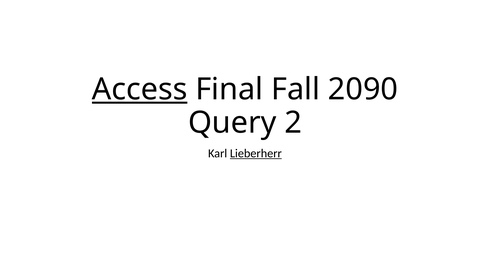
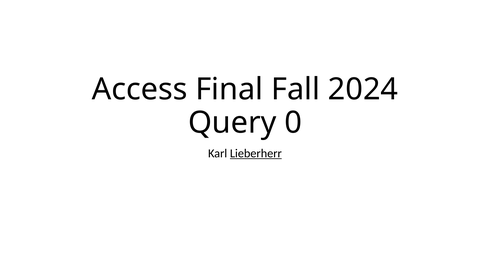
Access underline: present -> none
2090: 2090 -> 2024
2: 2 -> 0
